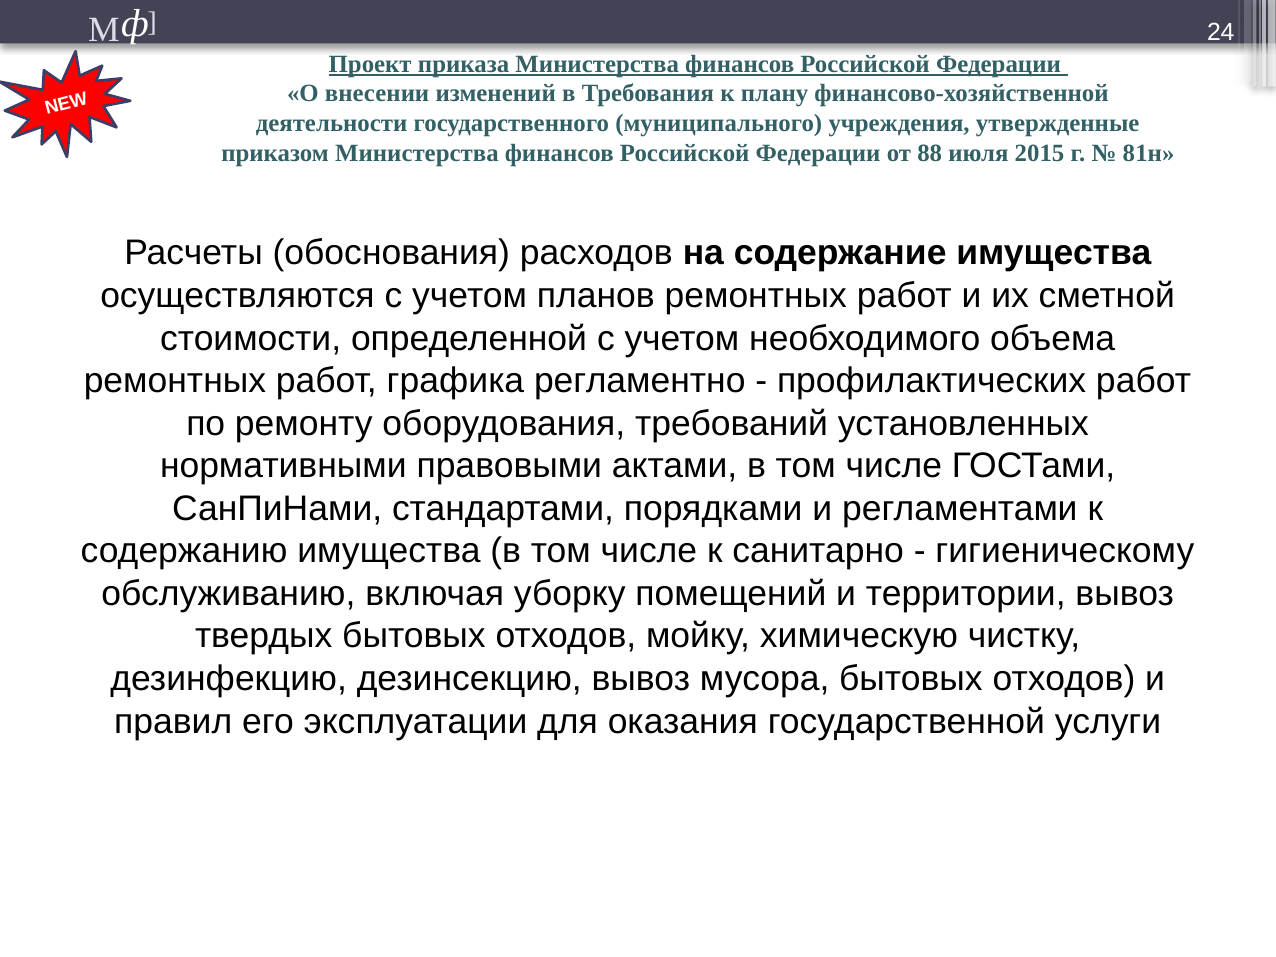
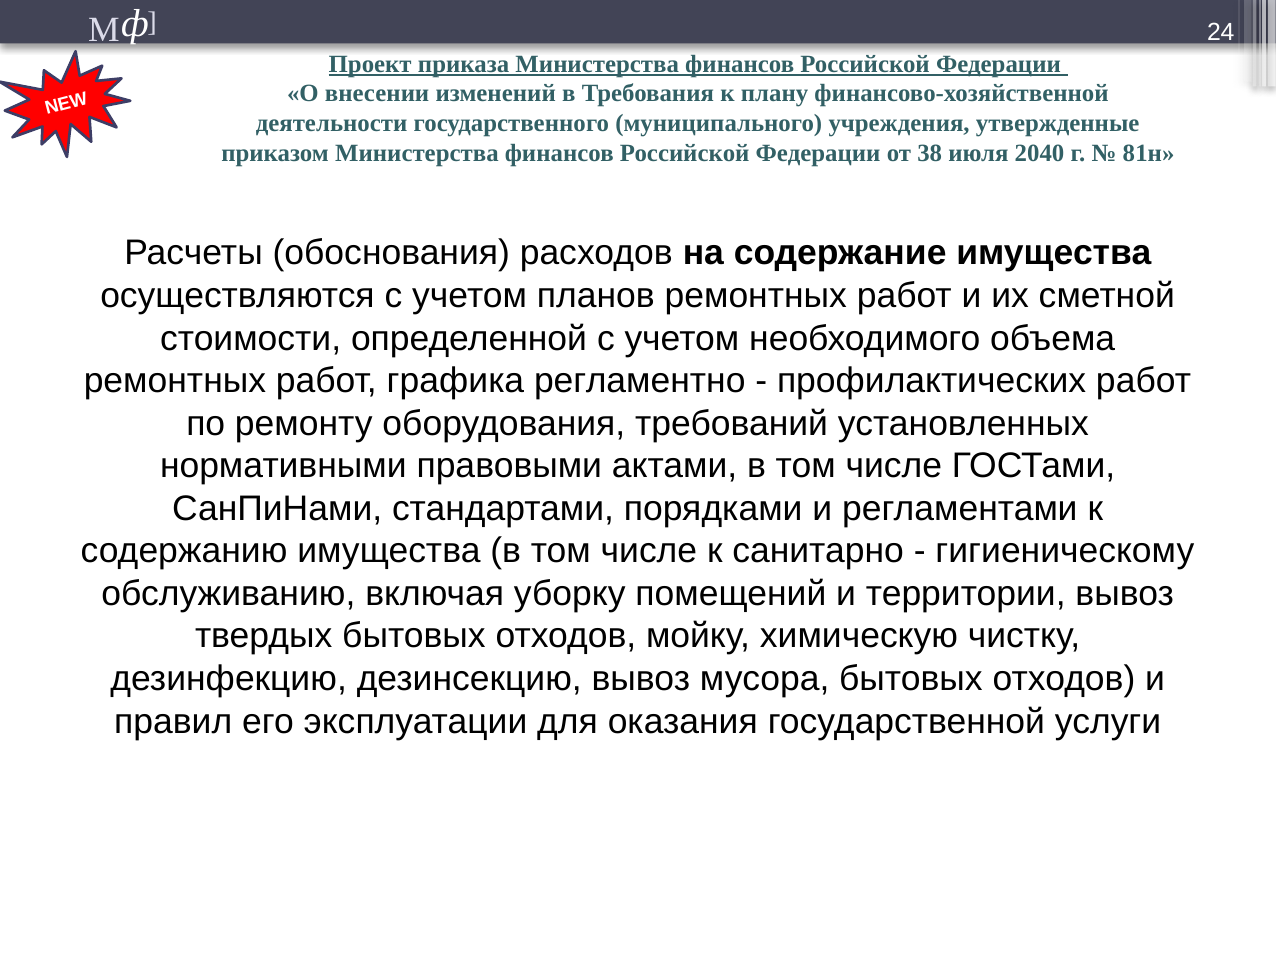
88: 88 -> 38
2015: 2015 -> 2040
